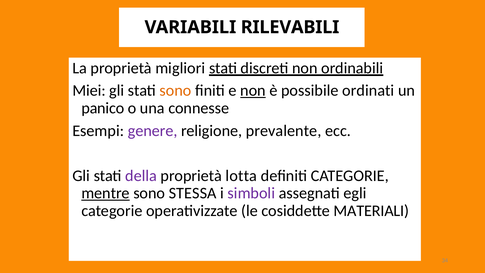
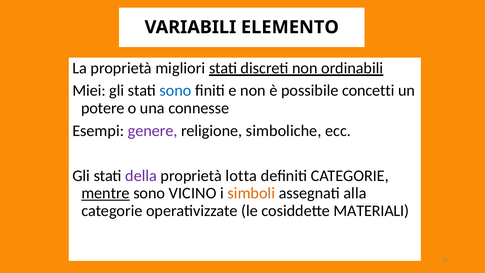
RILEVABILI: RILEVABILI -> ELEMENTO
sono at (176, 91) colour: orange -> blue
non at (253, 91) underline: present -> none
ordinati: ordinati -> concetti
panico: panico -> potere
prevalente: prevalente -> simboliche
STESSA: STESSA -> VICINO
simboli colour: purple -> orange
egli: egli -> alla
